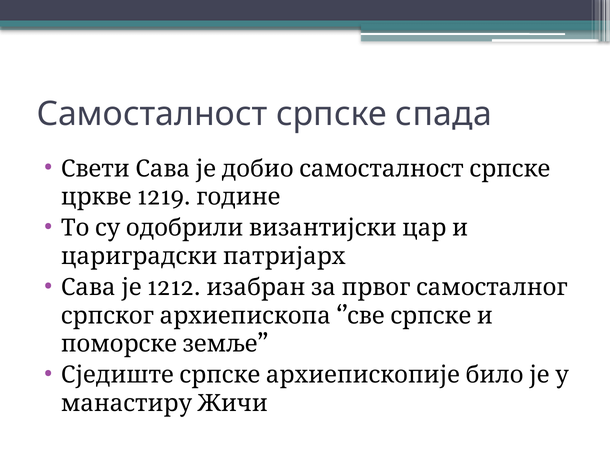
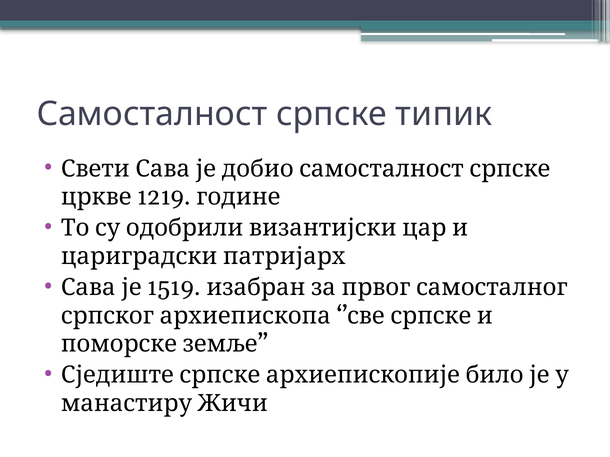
спада: спада -> типик
1212: 1212 -> 1519
